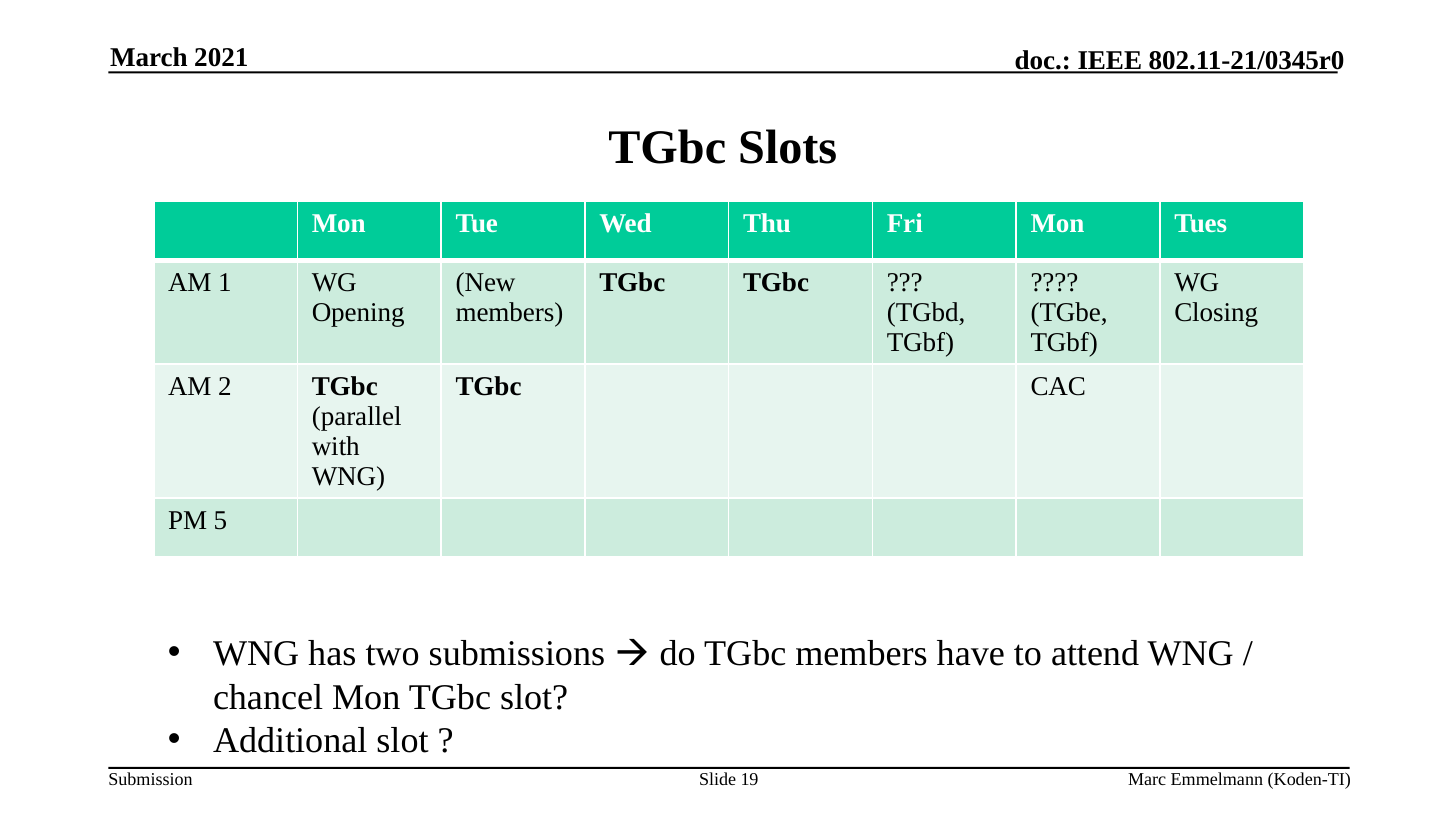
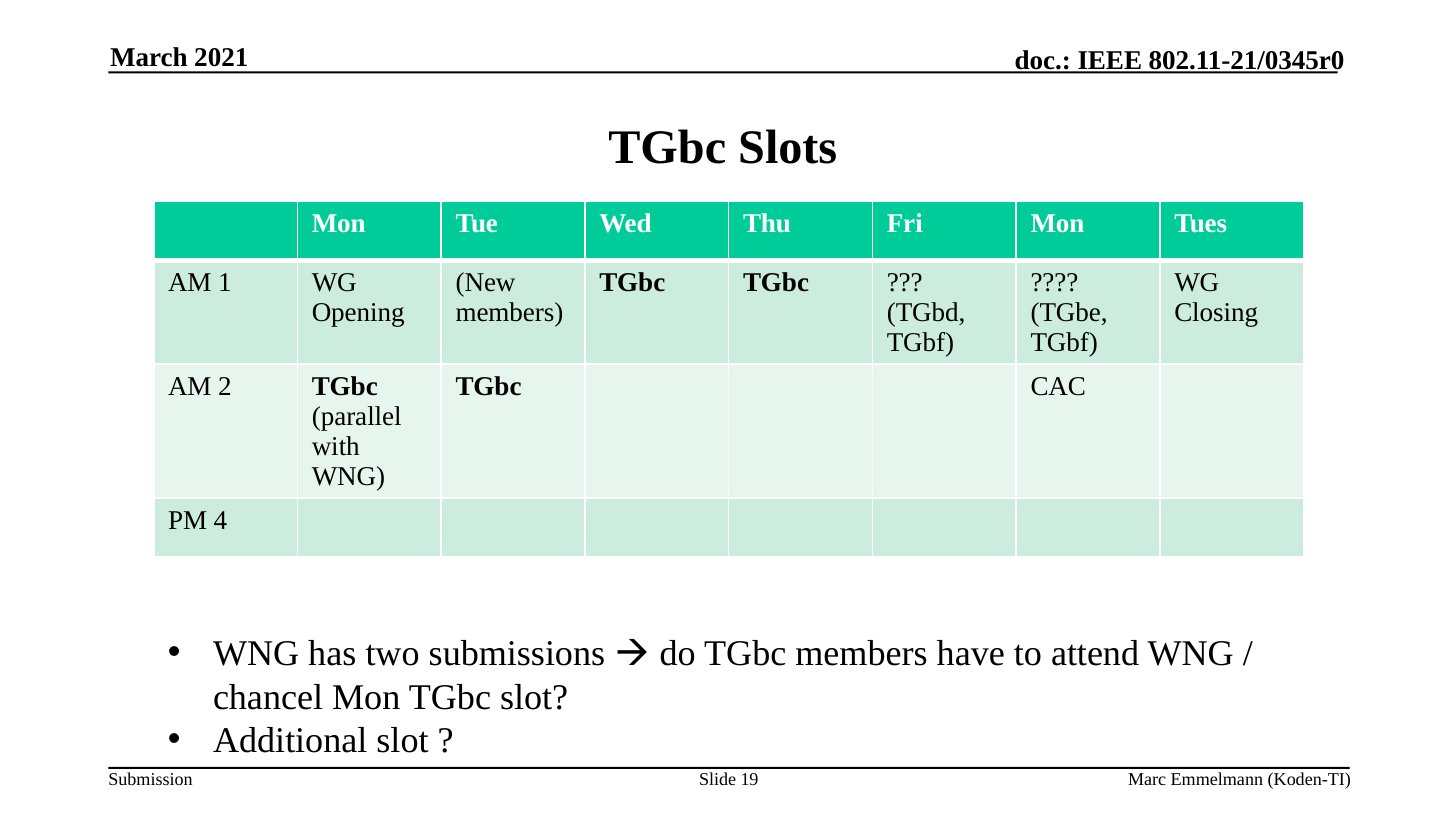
5: 5 -> 4
